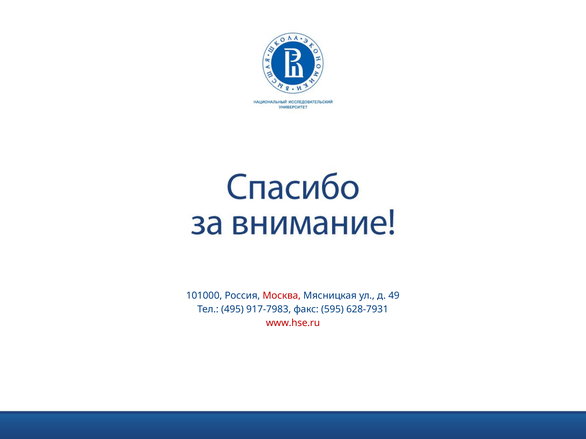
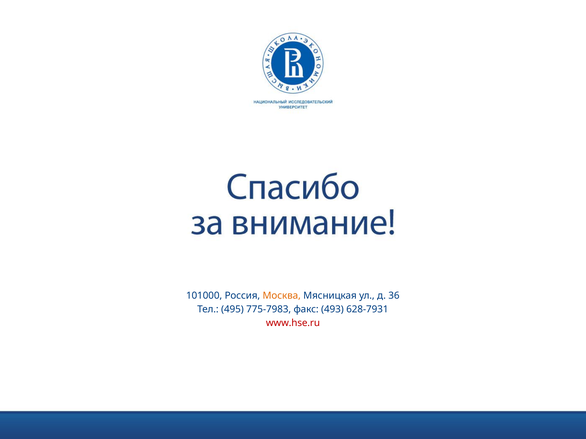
Москва colour: red -> orange
49: 49 -> 36
917-7983: 917-7983 -> 775-7983
595: 595 -> 493
